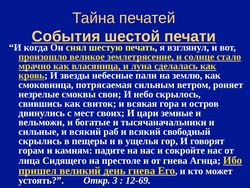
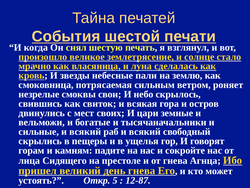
3: 3 -> 5
12-69: 12-69 -> 12-87
